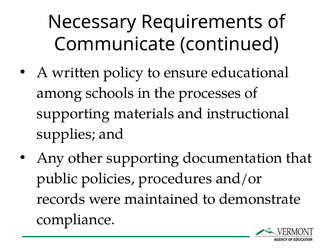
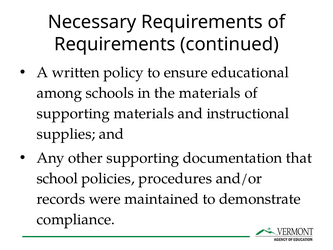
Communicate at (115, 44): Communicate -> Requirements
the processes: processes -> materials
public: public -> school
